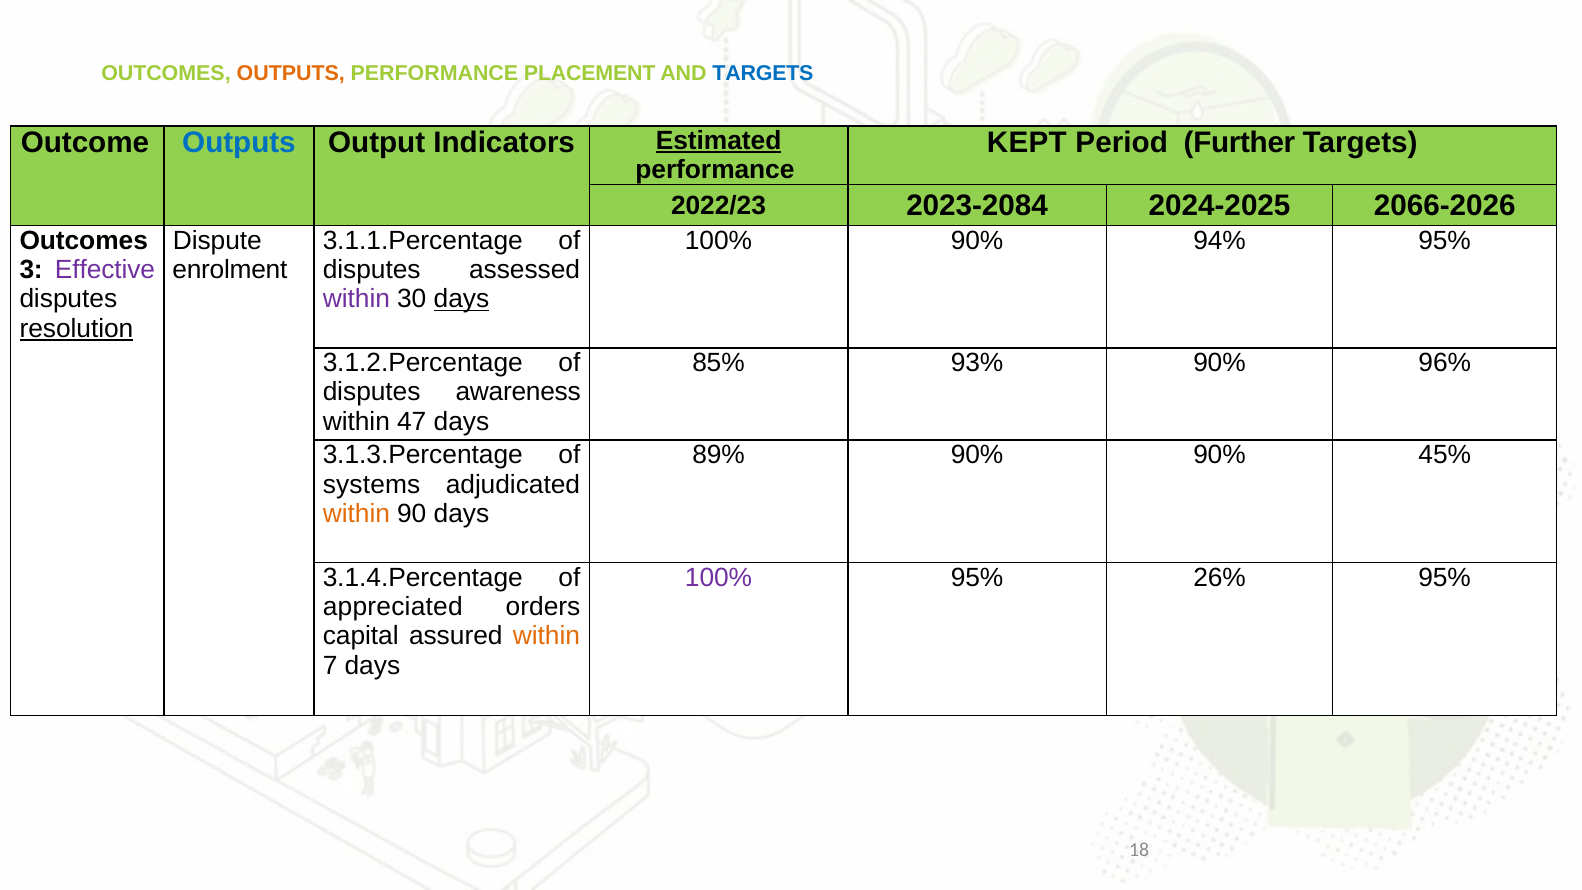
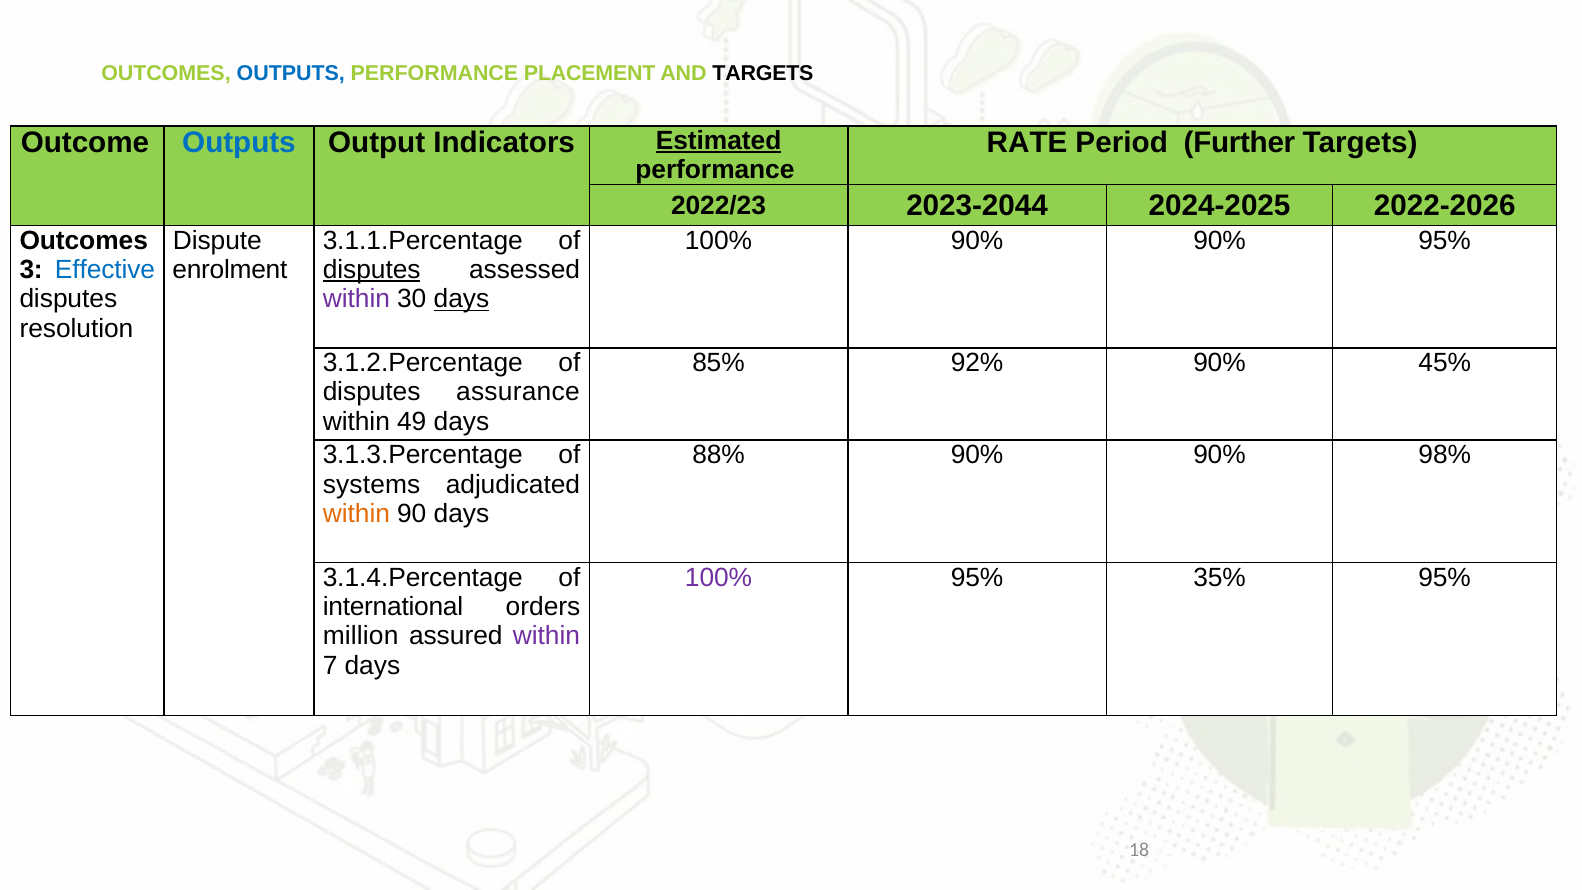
OUTPUTS at (291, 74) colour: orange -> blue
TARGETS at (763, 74) colour: blue -> black
KEPT: KEPT -> RATE
2023-2084: 2023-2084 -> 2023-2044
2066-2026: 2066-2026 -> 2022-2026
100% 90% 94%: 94% -> 90%
Effective colour: purple -> blue
disputes at (372, 270) underline: none -> present
resolution underline: present -> none
93%: 93% -> 92%
96%: 96% -> 45%
awareness: awareness -> assurance
47: 47 -> 49
89%: 89% -> 88%
45%: 45% -> 98%
26%: 26% -> 35%
appreciated: appreciated -> international
capital: capital -> million
within at (546, 636) colour: orange -> purple
